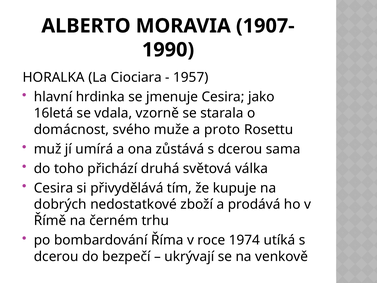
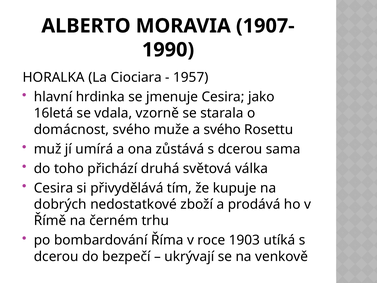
a proto: proto -> svého
1974: 1974 -> 1903
